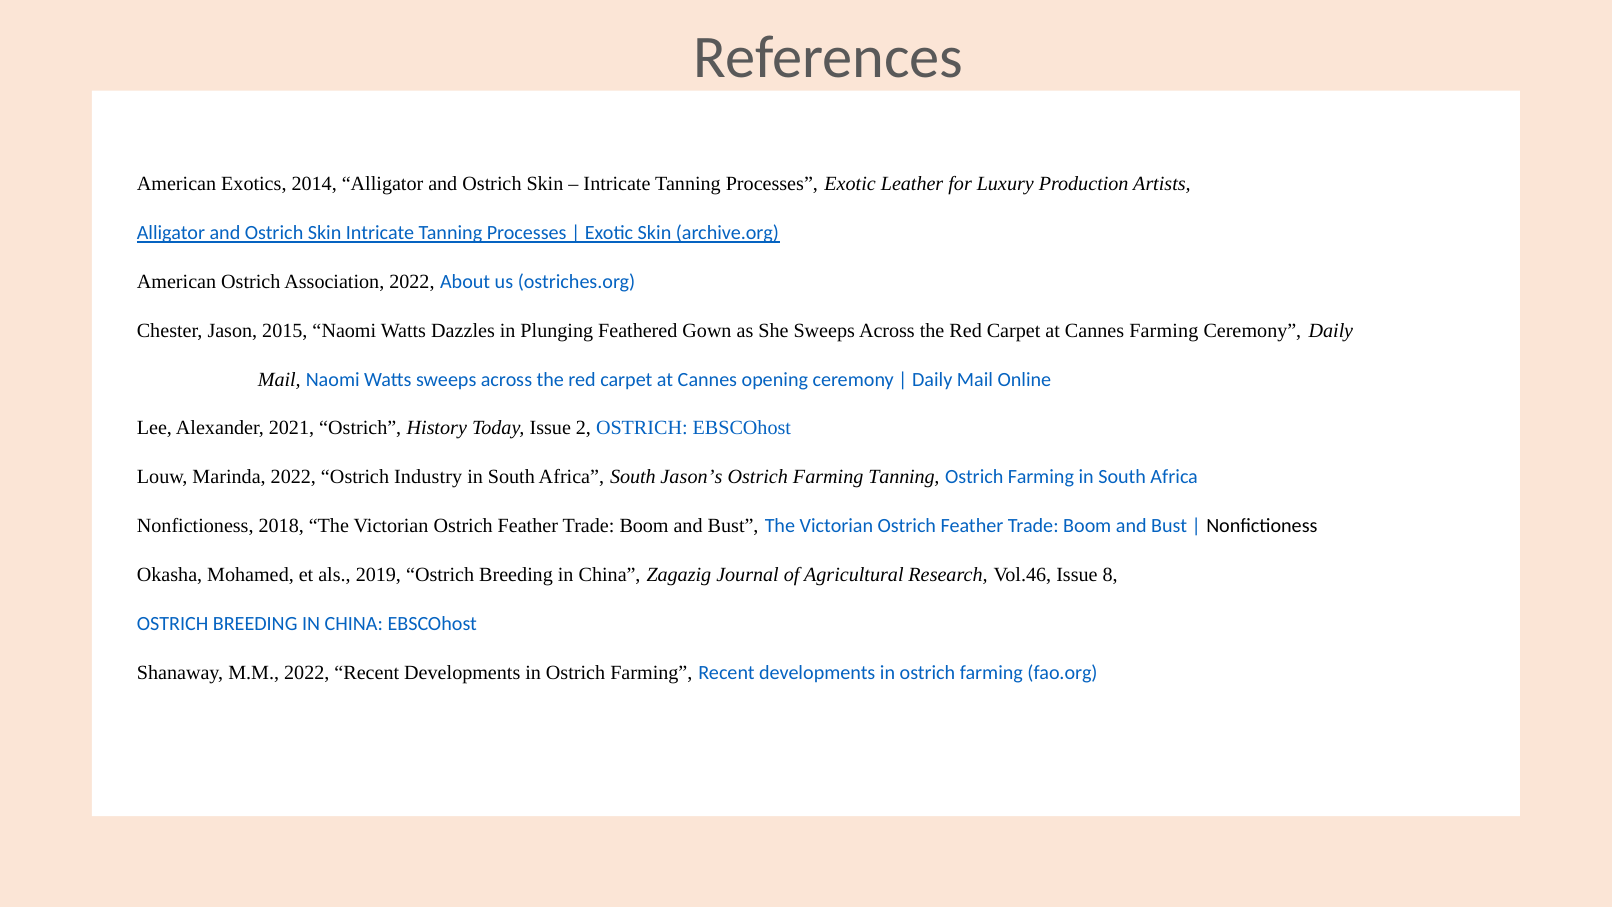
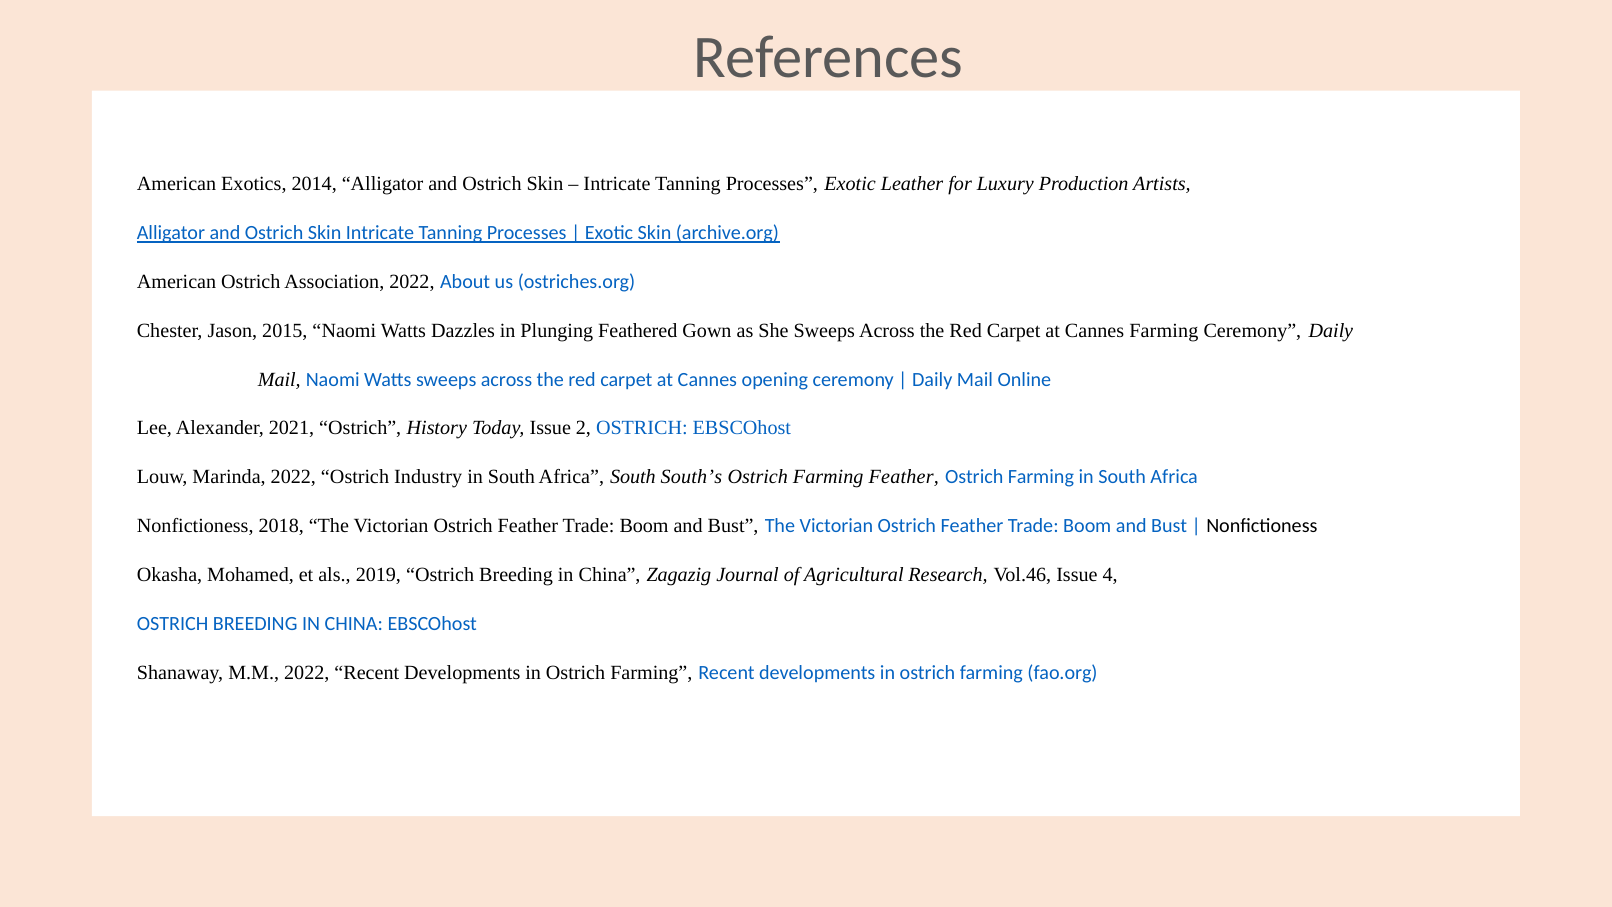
Jason’s: Jason’s -> South’s
Farming Tanning: Tanning -> Feather
8: 8 -> 4
